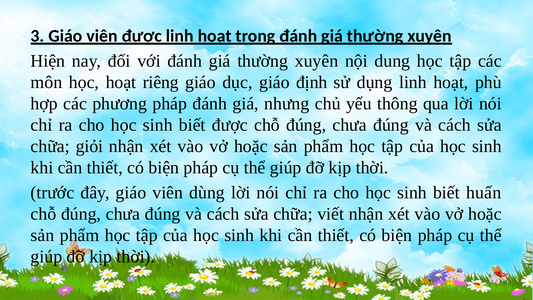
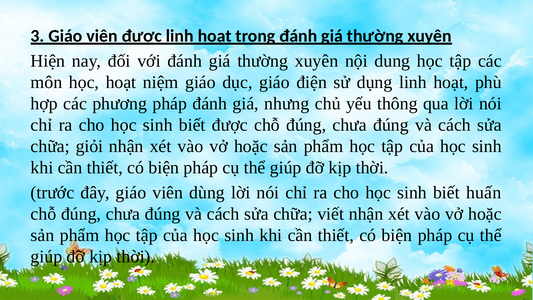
riêng: riêng -> niệm
định: định -> điện
